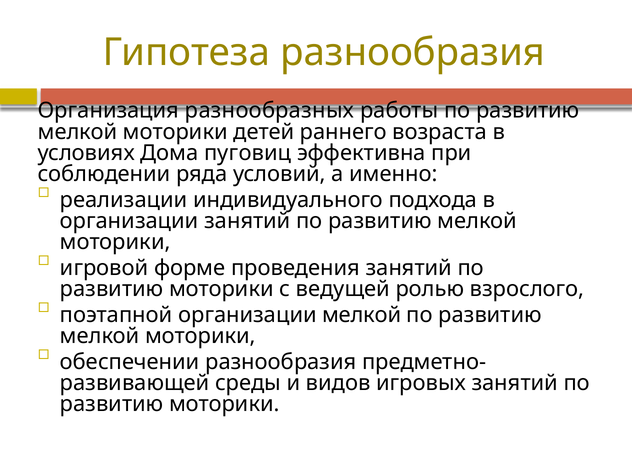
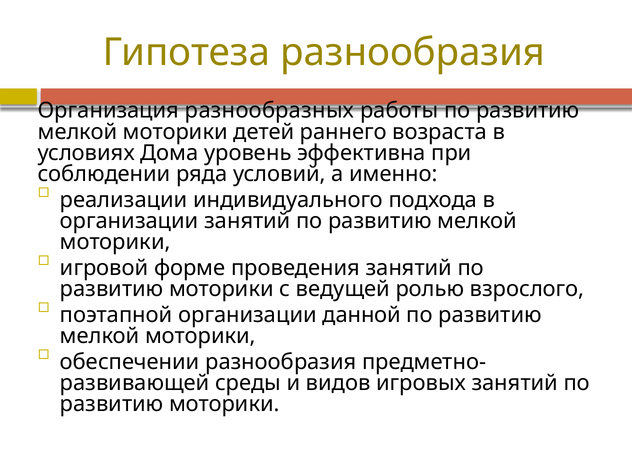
пуговиц: пуговиц -> уровень
организации мелкой: мелкой -> данной
